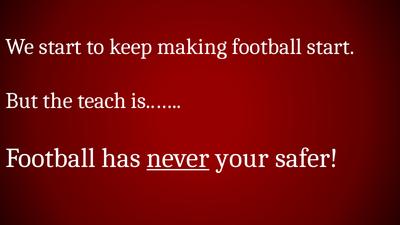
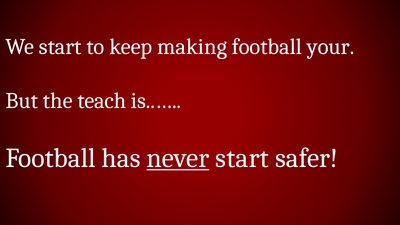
football start: start -> your
never your: your -> start
